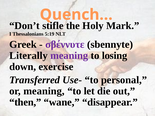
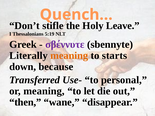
Mark: Mark -> Leave
meaning at (69, 56) colour: purple -> orange
losing: losing -> starts
exercise: exercise -> because
